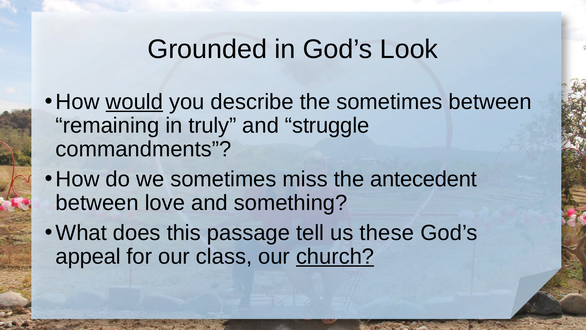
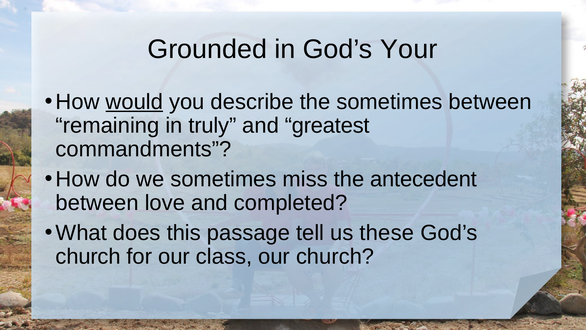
Look: Look -> Your
struggle: struggle -> greatest
something: something -> completed
appeal at (88, 256): appeal -> church
church at (335, 256) underline: present -> none
